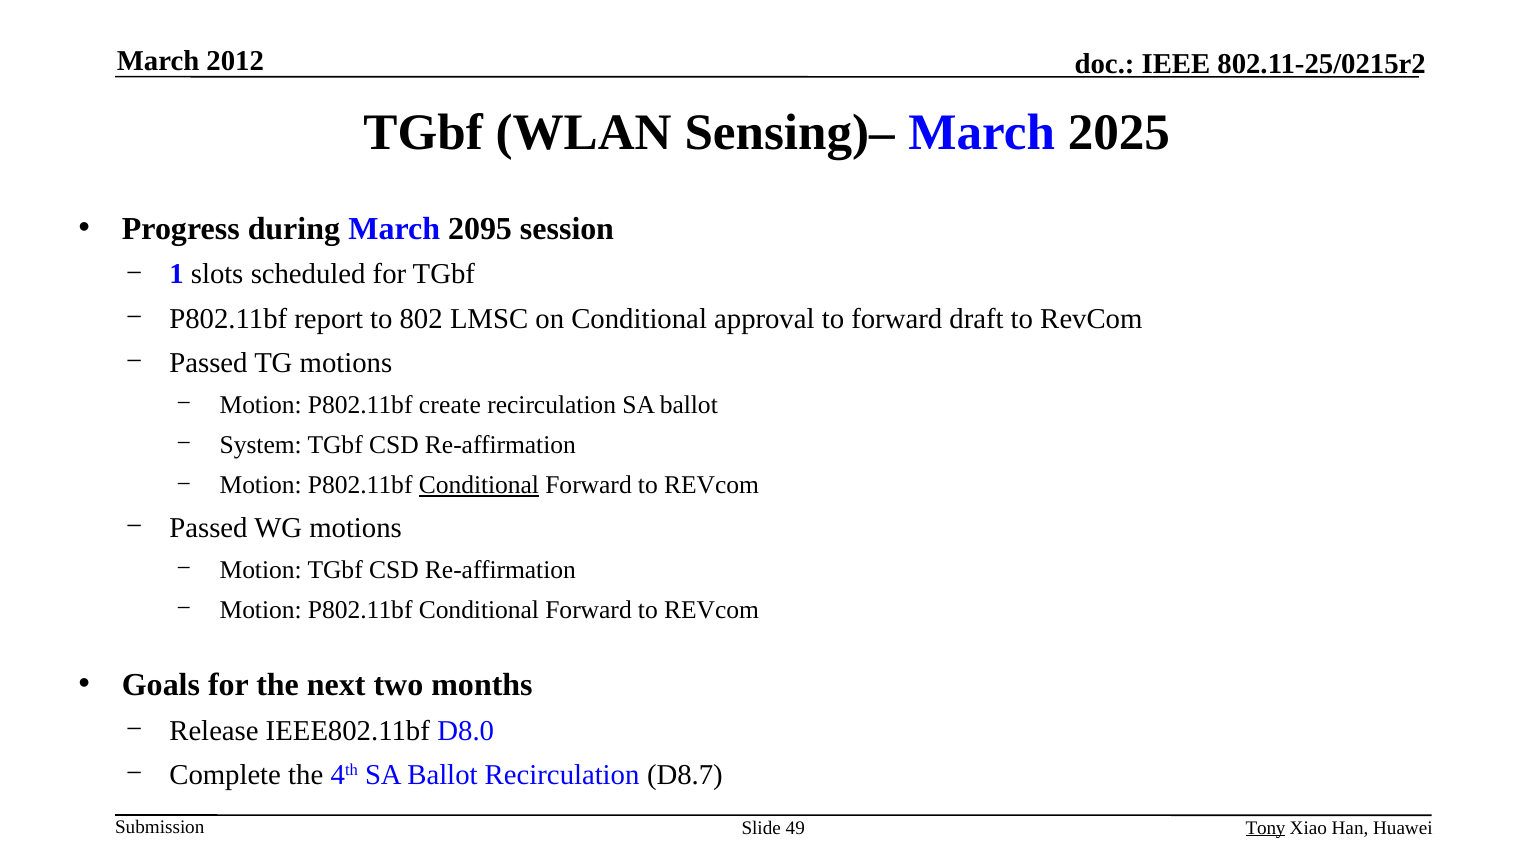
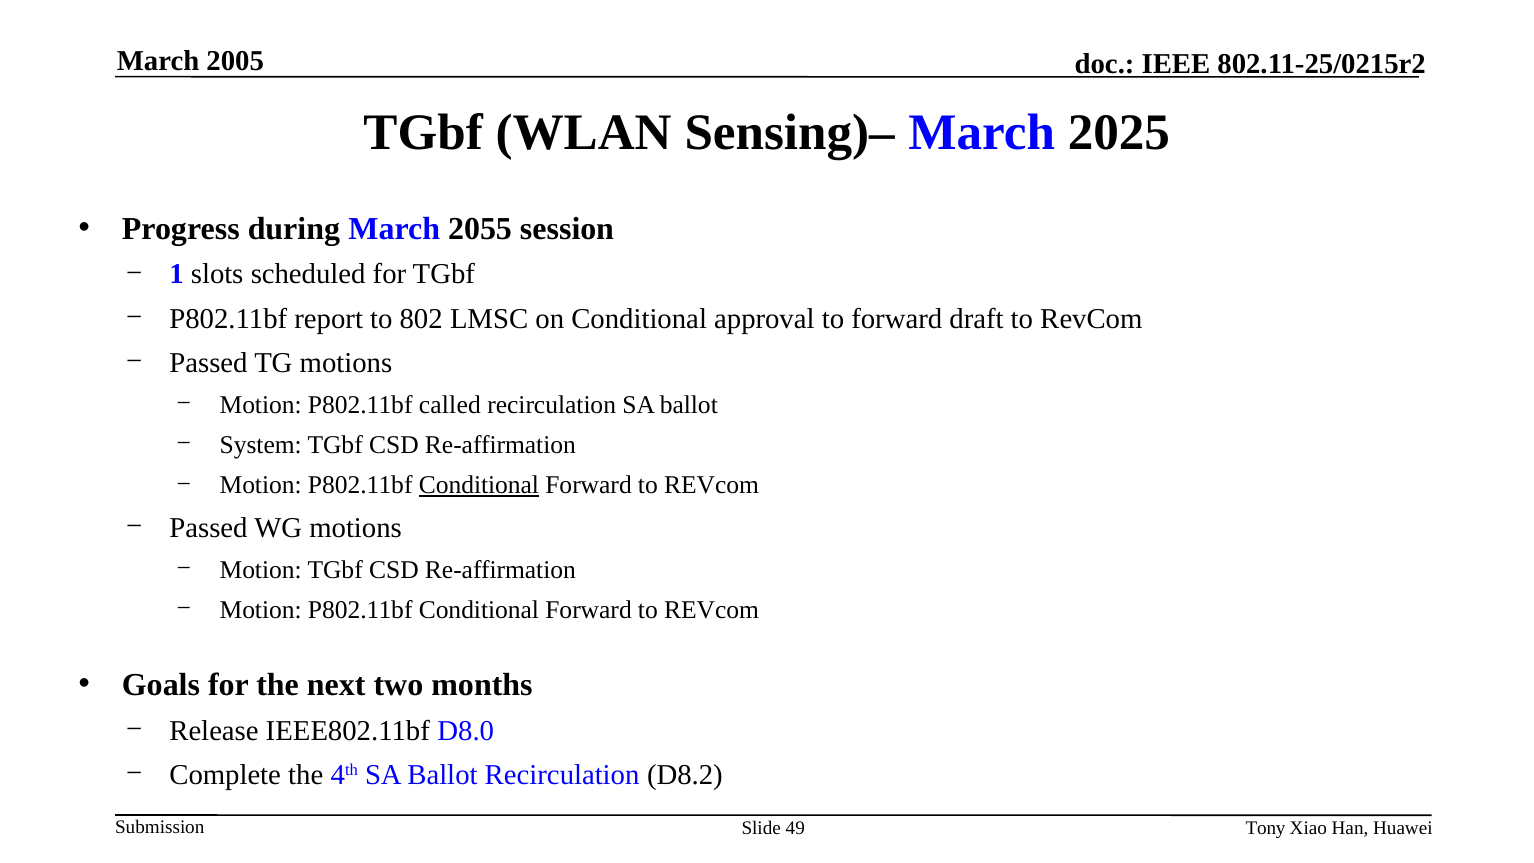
2012: 2012 -> 2005
2095: 2095 -> 2055
create: create -> called
D8.7: D8.7 -> D8.2
Tony underline: present -> none
